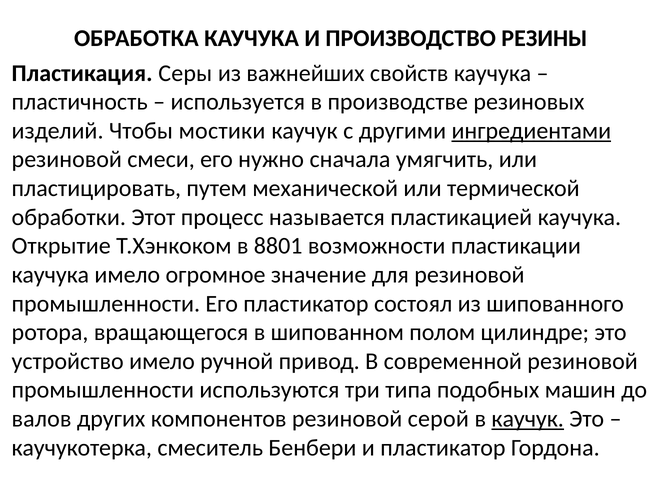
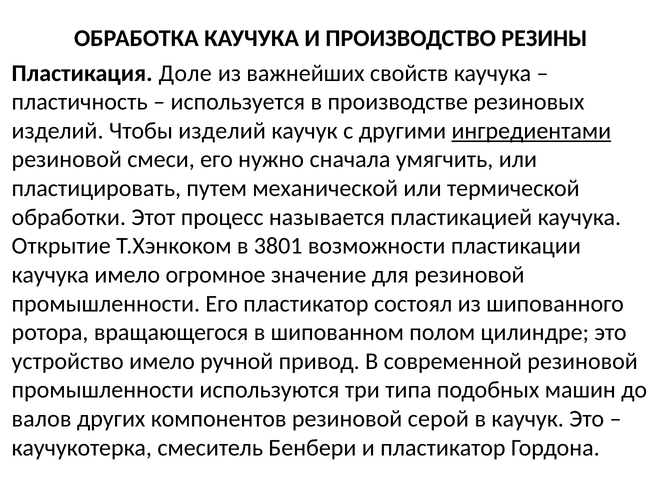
Серы: Серы -> Доле
Чтобы мостики: мостики -> изделий
8801: 8801 -> 3801
каучук at (528, 419) underline: present -> none
